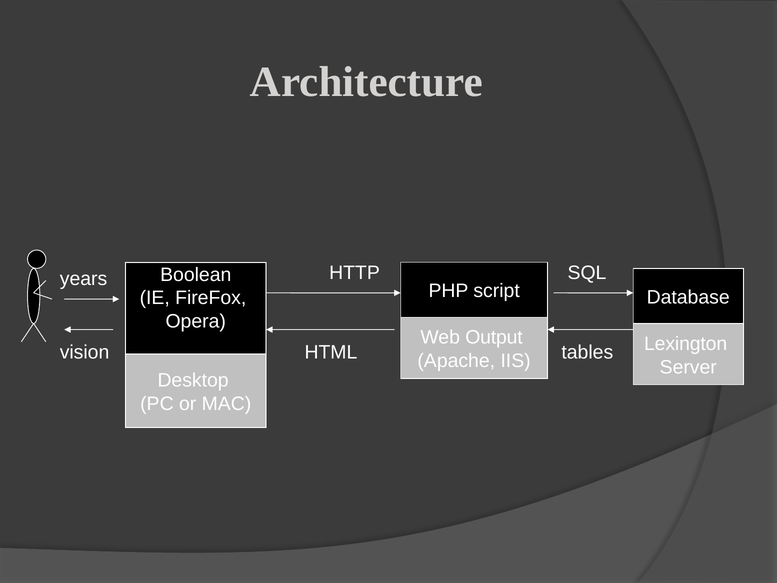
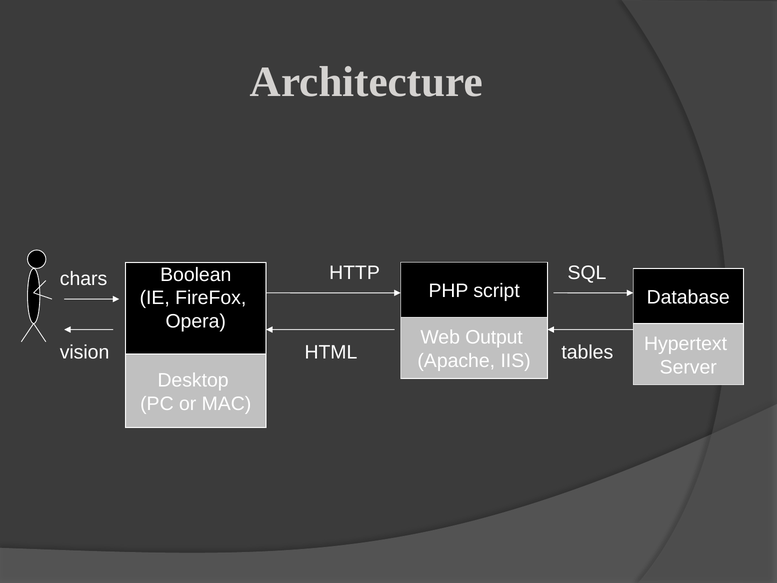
years: years -> chars
Lexington: Lexington -> Hypertext
